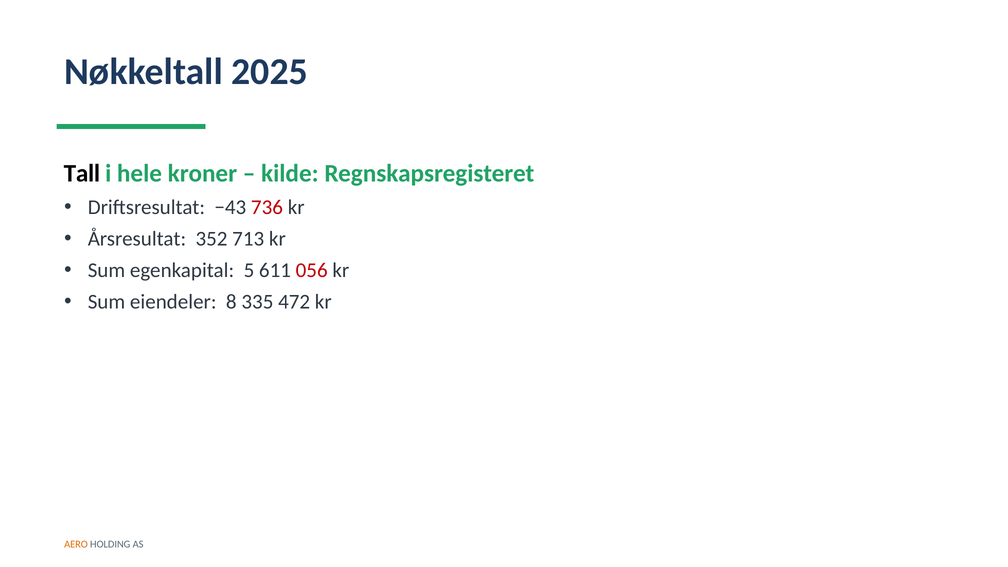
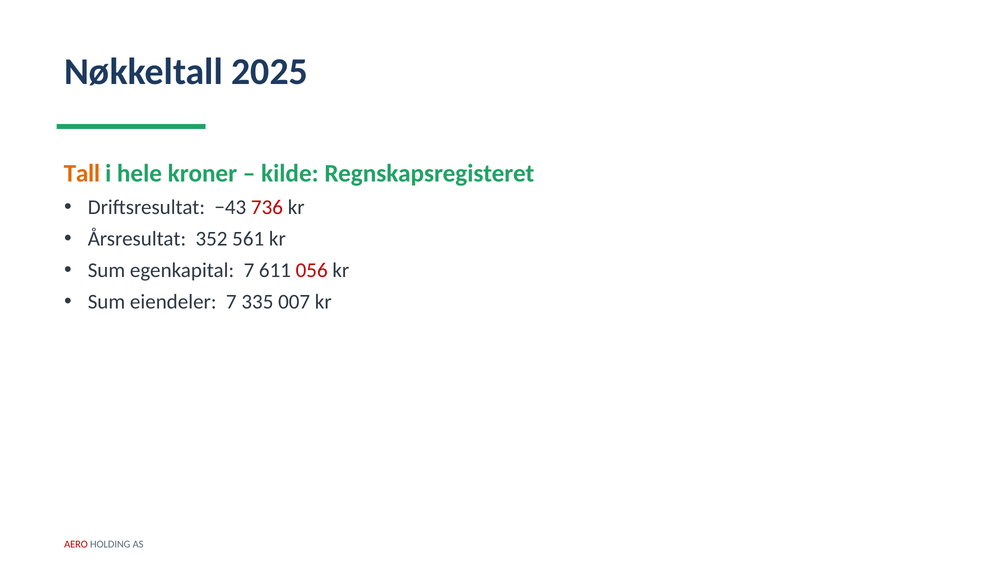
Tall colour: black -> orange
713: 713 -> 561
egenkapital 5: 5 -> 7
eiendeler 8: 8 -> 7
472: 472 -> 007
AERO colour: orange -> red
